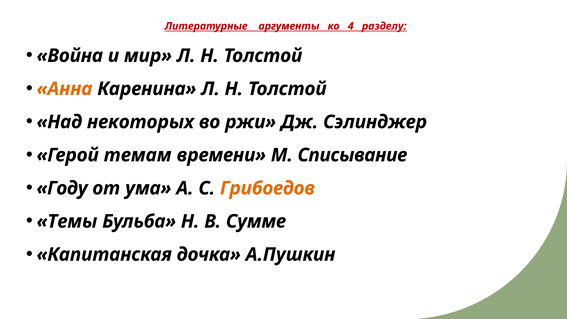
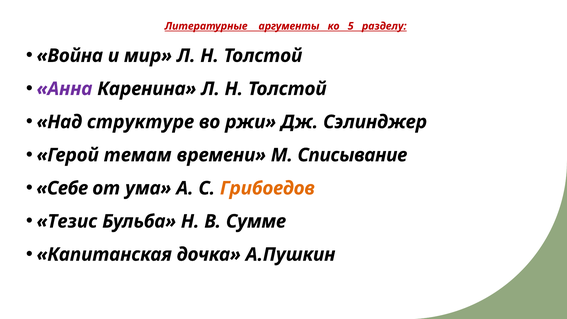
4: 4 -> 5
Анна colour: orange -> purple
некоторых: некоторых -> структуре
Году: Году -> Себе
Темы: Темы -> Тезис
